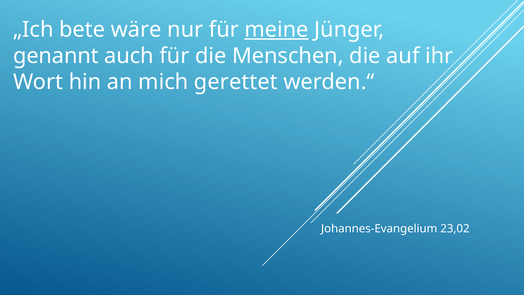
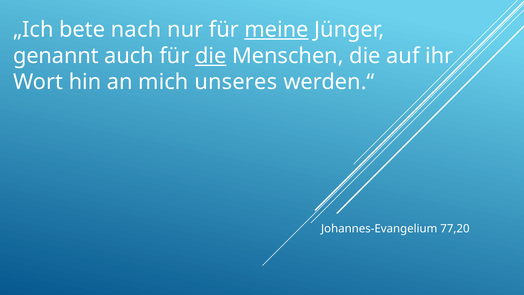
wäre: wäre -> nach
die at (211, 56) underline: none -> present
gerettet: gerettet -> unseres
23,02: 23,02 -> 77,20
